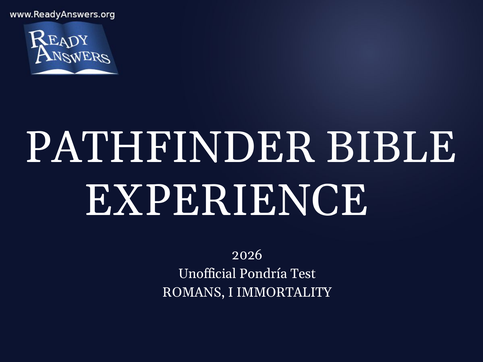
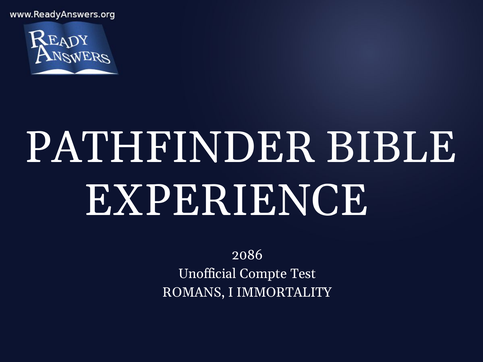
2026: 2026 -> 2086
Pondría: Pondría -> Compte
